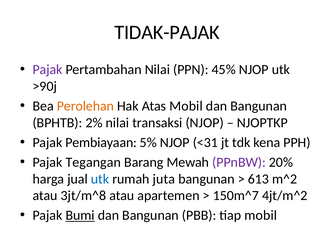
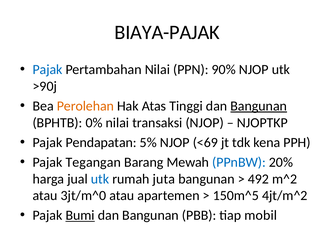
TIDAK-PAJAK: TIDAK-PAJAK -> BIAYA-PAJAK
Pajak at (48, 69) colour: purple -> blue
45%: 45% -> 90%
Atas Mobil: Mobil -> Tinggi
Bangunan at (259, 106) underline: none -> present
2%: 2% -> 0%
Pembiayaan: Pembiayaan -> Pendapatan
<31: <31 -> <69
PPnBW colour: purple -> blue
613: 613 -> 492
3jt/m^8: 3jt/m^8 -> 3jt/m^0
150m^7: 150m^7 -> 150m^5
